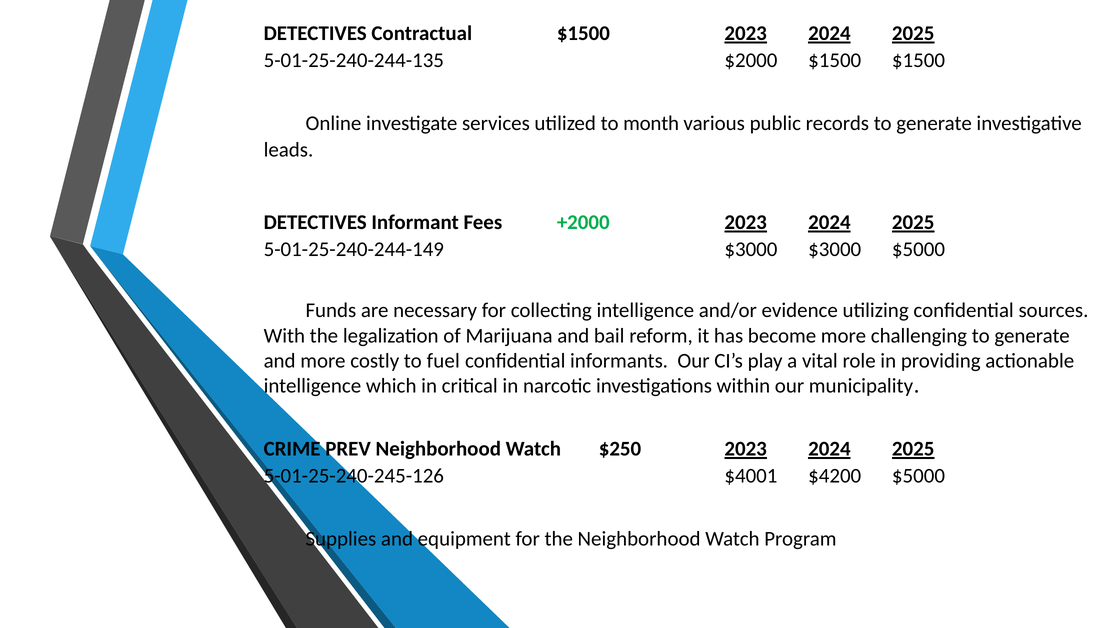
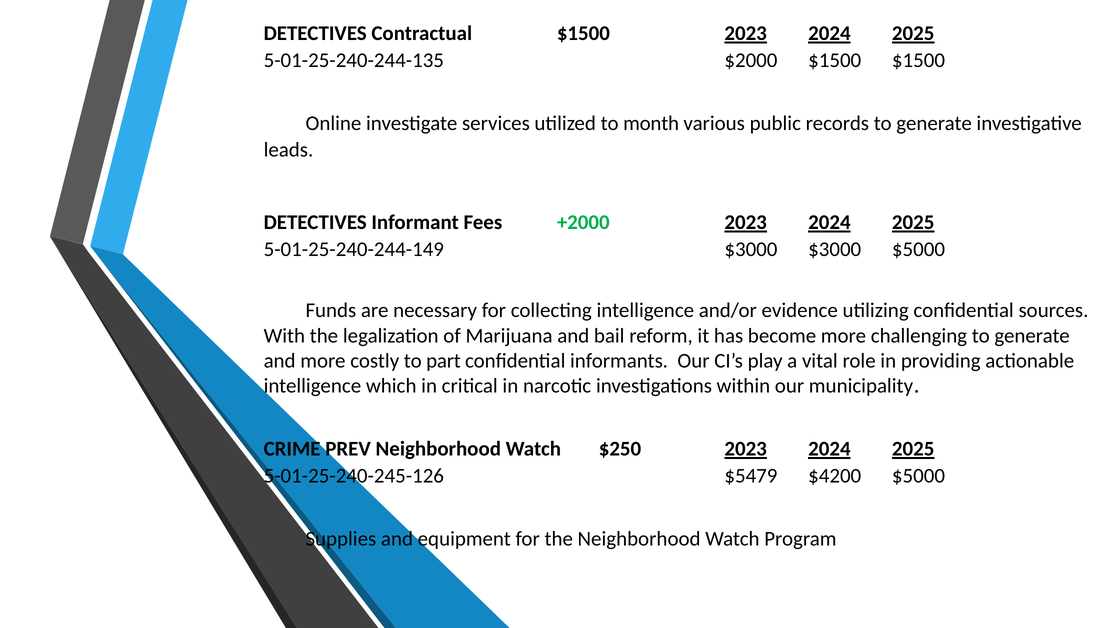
fuel: fuel -> part
$4001: $4001 -> $5479
